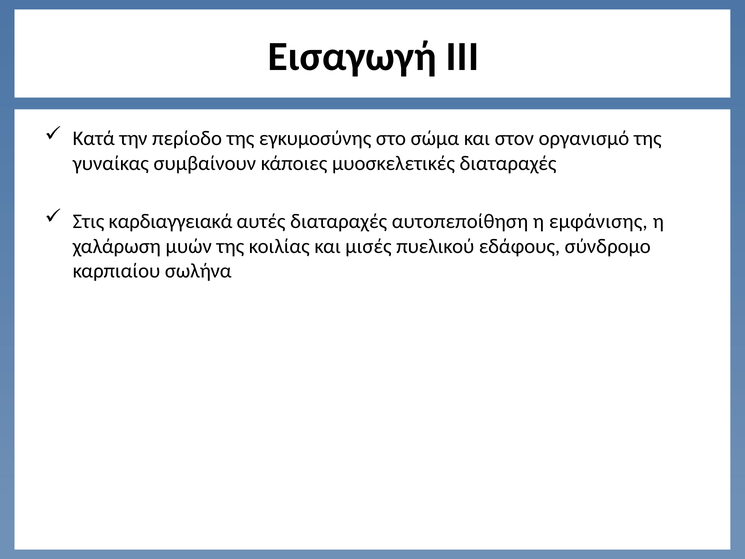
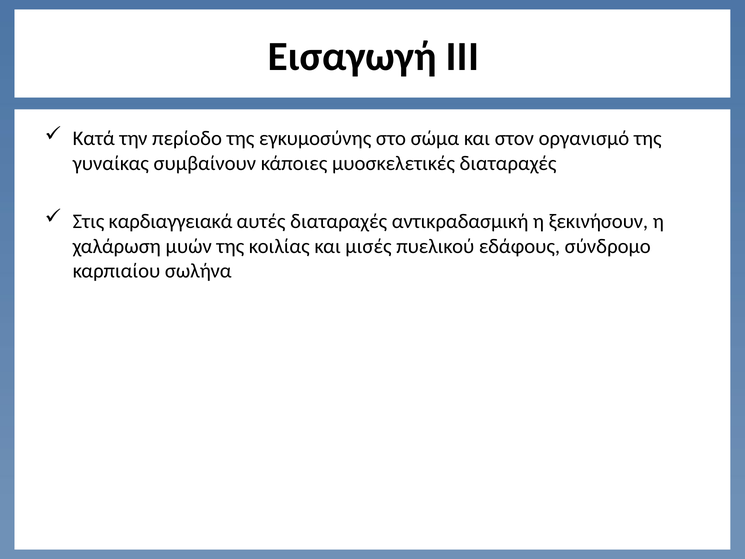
αυτοπεποίθηση: αυτοπεποίθηση -> αντικραδασμική
εμφάνισης: εμφάνισης -> ξεκινήσουν
